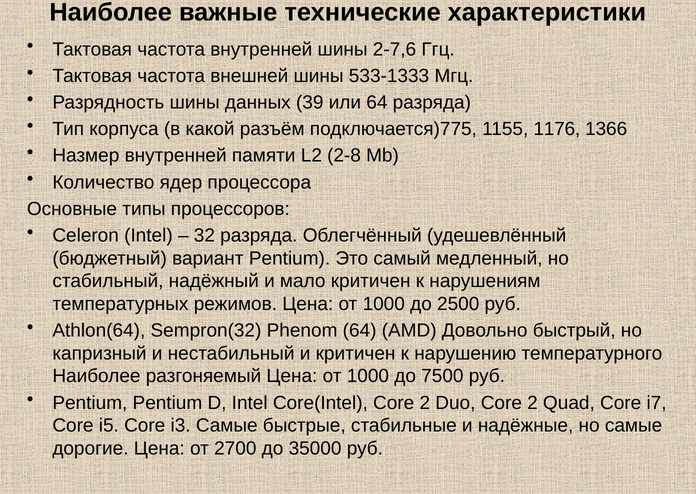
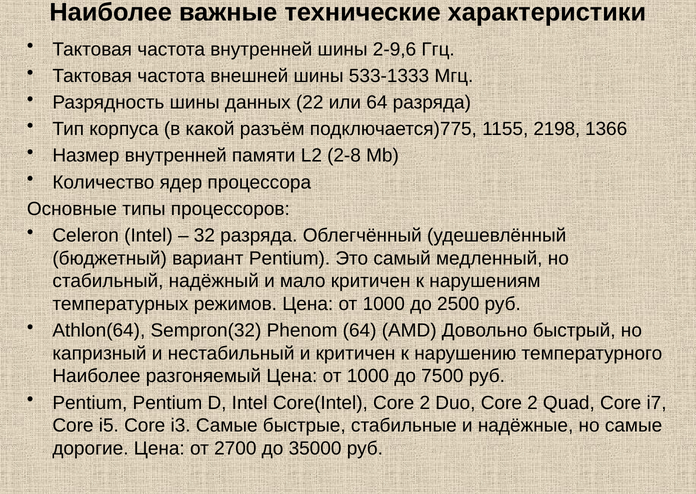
2-7,6: 2-7,6 -> 2-9,6
39: 39 -> 22
1176: 1176 -> 2198
